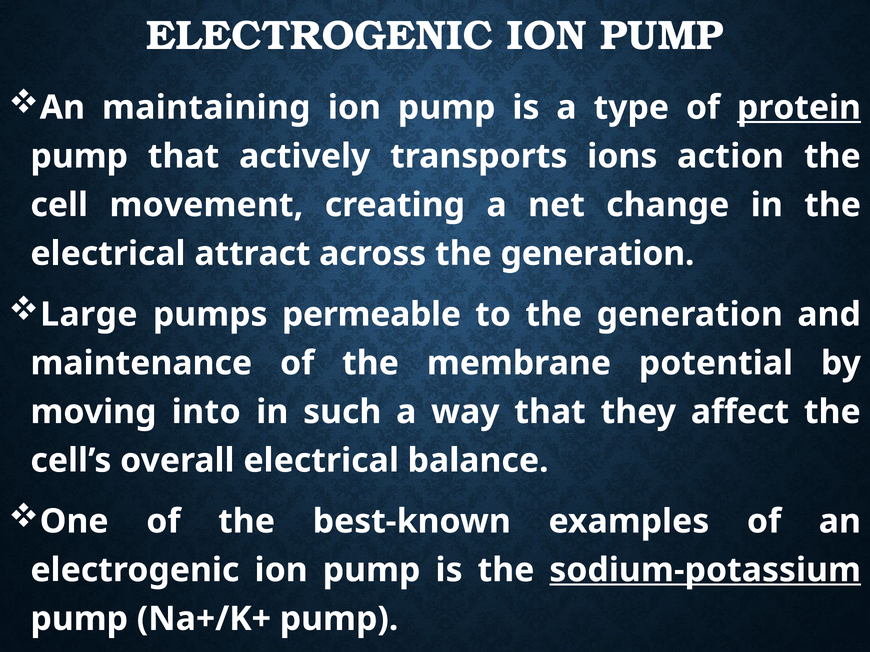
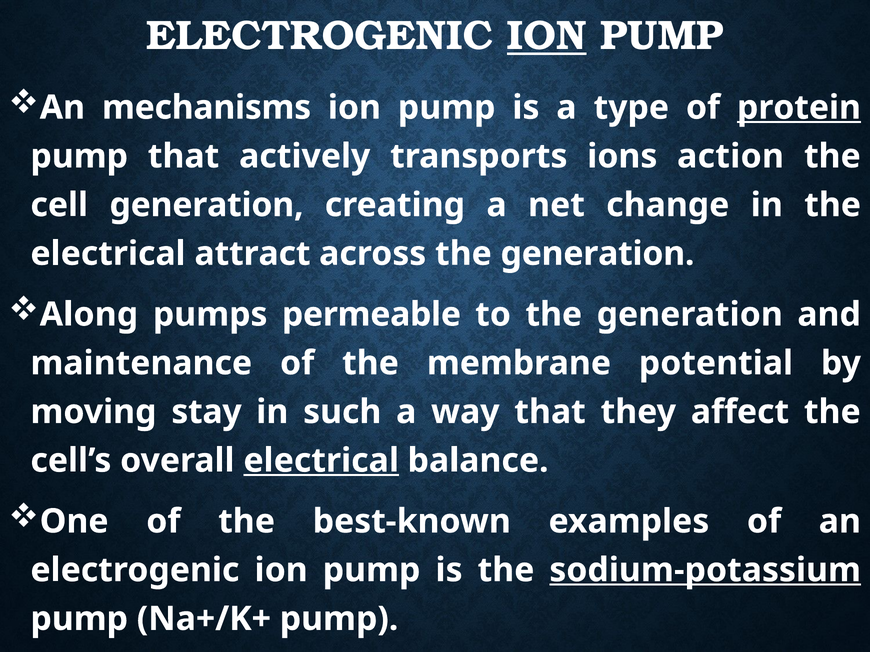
ION at (547, 36) underline: none -> present
maintaining: maintaining -> mechanisms
cell movement: movement -> generation
Large: Large -> Along
into: into -> stay
electrical at (321, 461) underline: none -> present
